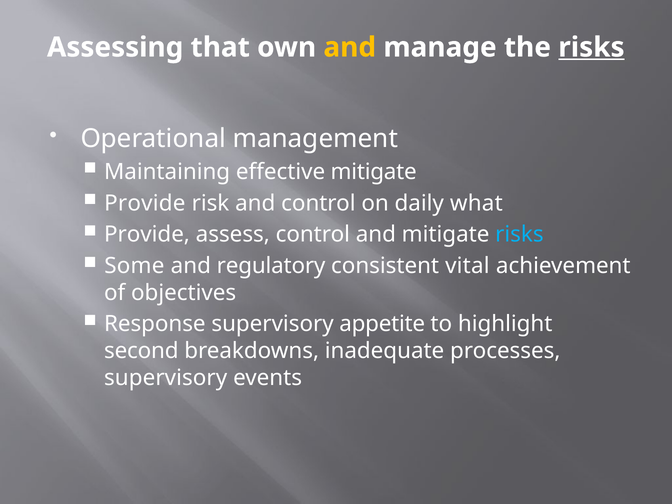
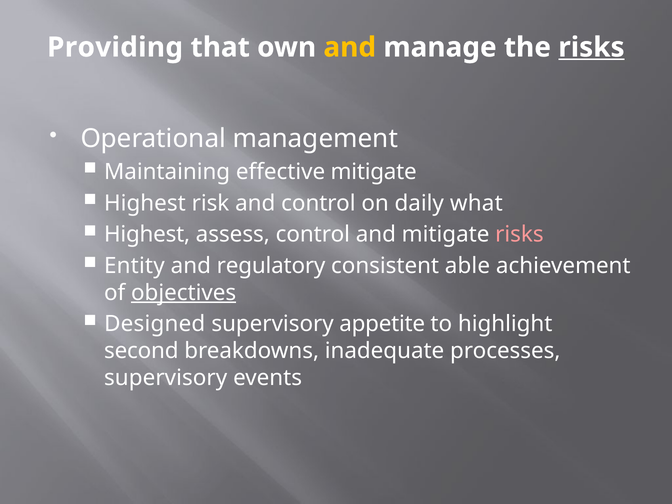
Assessing: Assessing -> Providing
Provide at (145, 203): Provide -> Highest
Provide at (147, 234): Provide -> Highest
risks at (519, 234) colour: light blue -> pink
Some: Some -> Entity
vital: vital -> able
objectives underline: none -> present
Response: Response -> Designed
